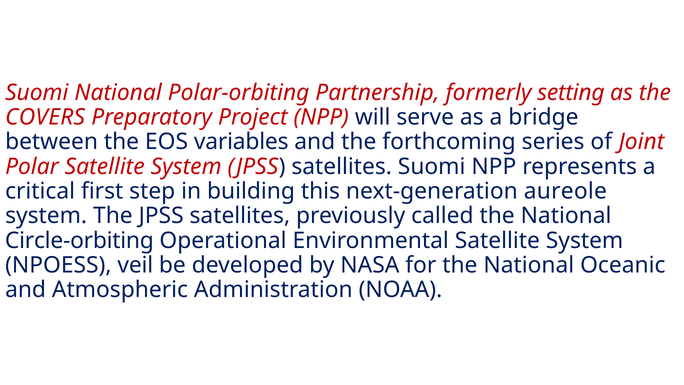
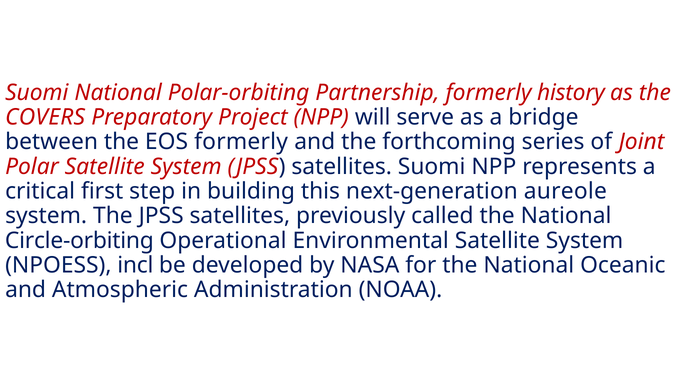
setting: setting -> history
EOS variables: variables -> formerly
veil: veil -> incl
